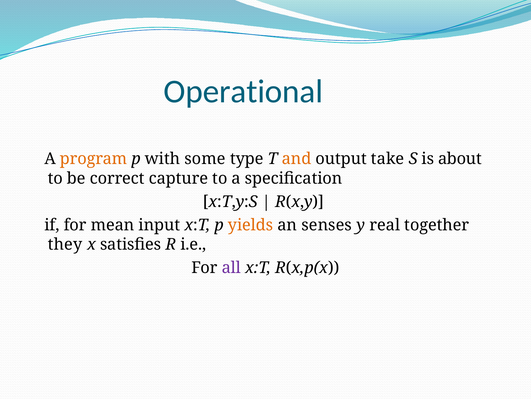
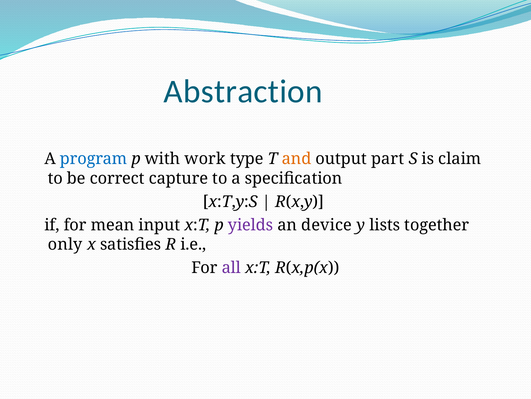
Operational: Operational -> Abstraction
program colour: orange -> blue
some: some -> work
take: take -> part
about: about -> claim
yields colour: orange -> purple
senses: senses -> device
real: real -> lists
they: they -> only
